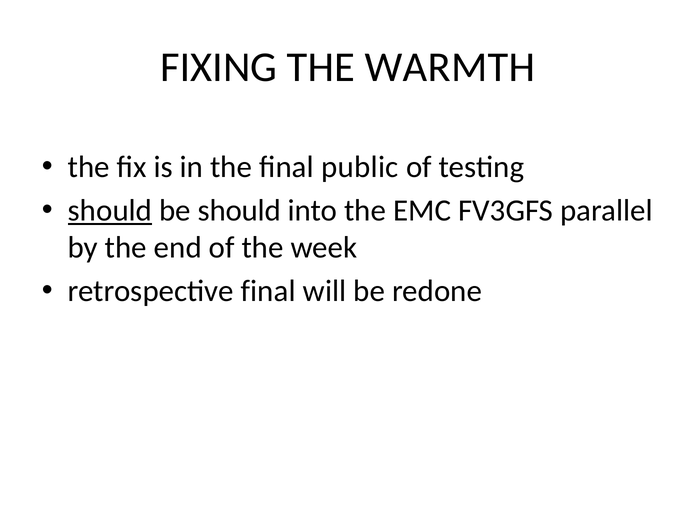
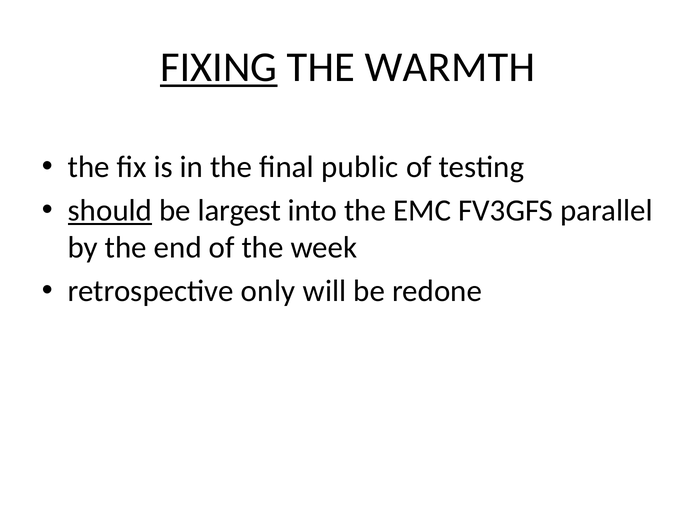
FIXING underline: none -> present
be should: should -> largest
retrospective final: final -> only
